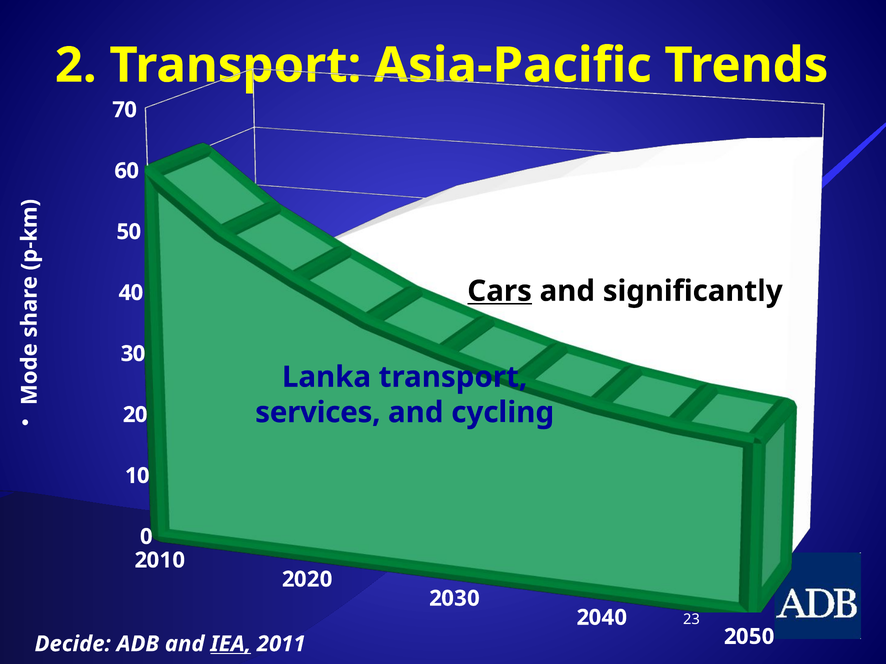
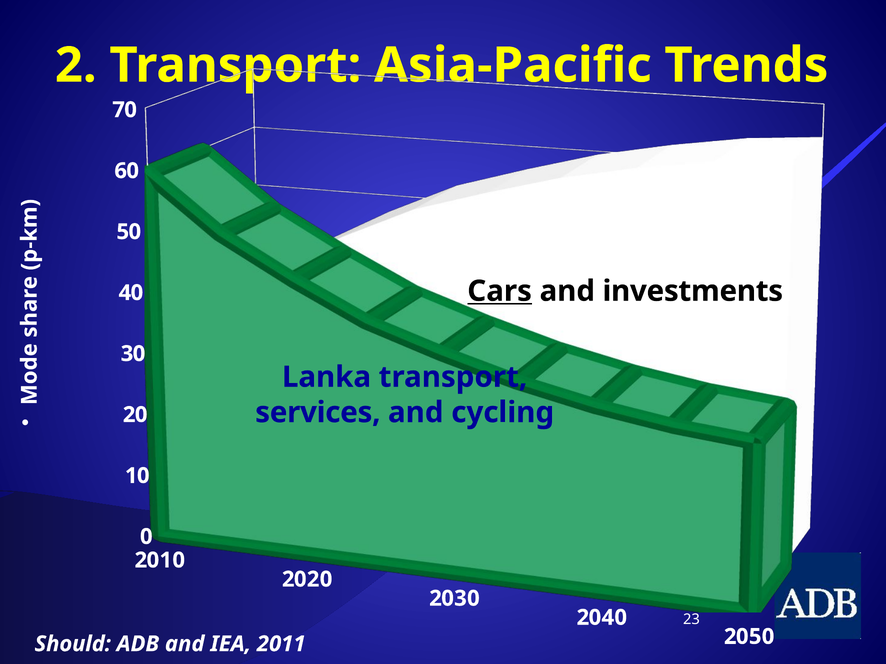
significantly: significantly -> investments
Decide: Decide -> Should
IEA underline: present -> none
